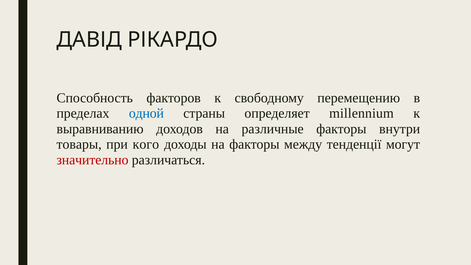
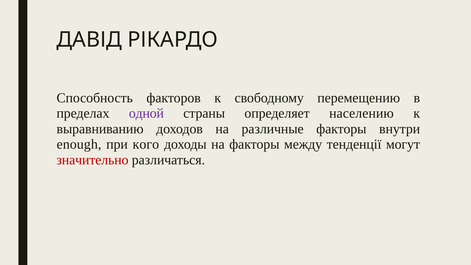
одной colour: blue -> purple
millennium: millennium -> населению
товары: товары -> enough
